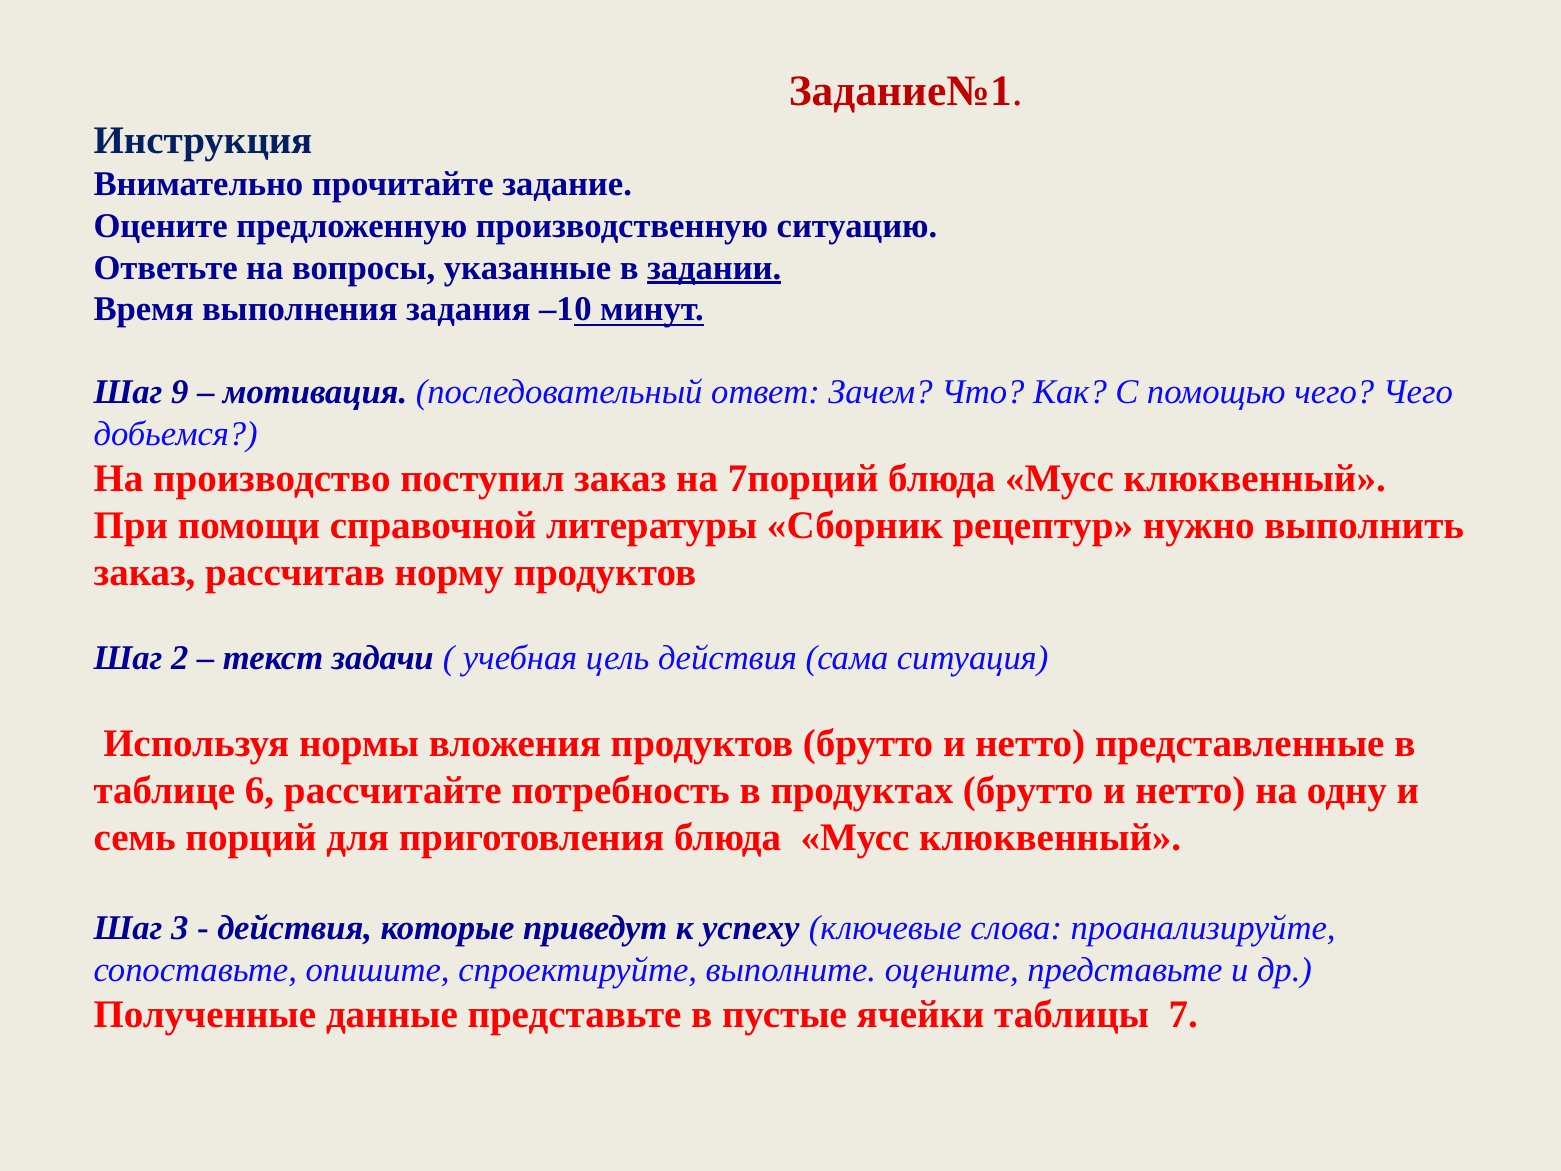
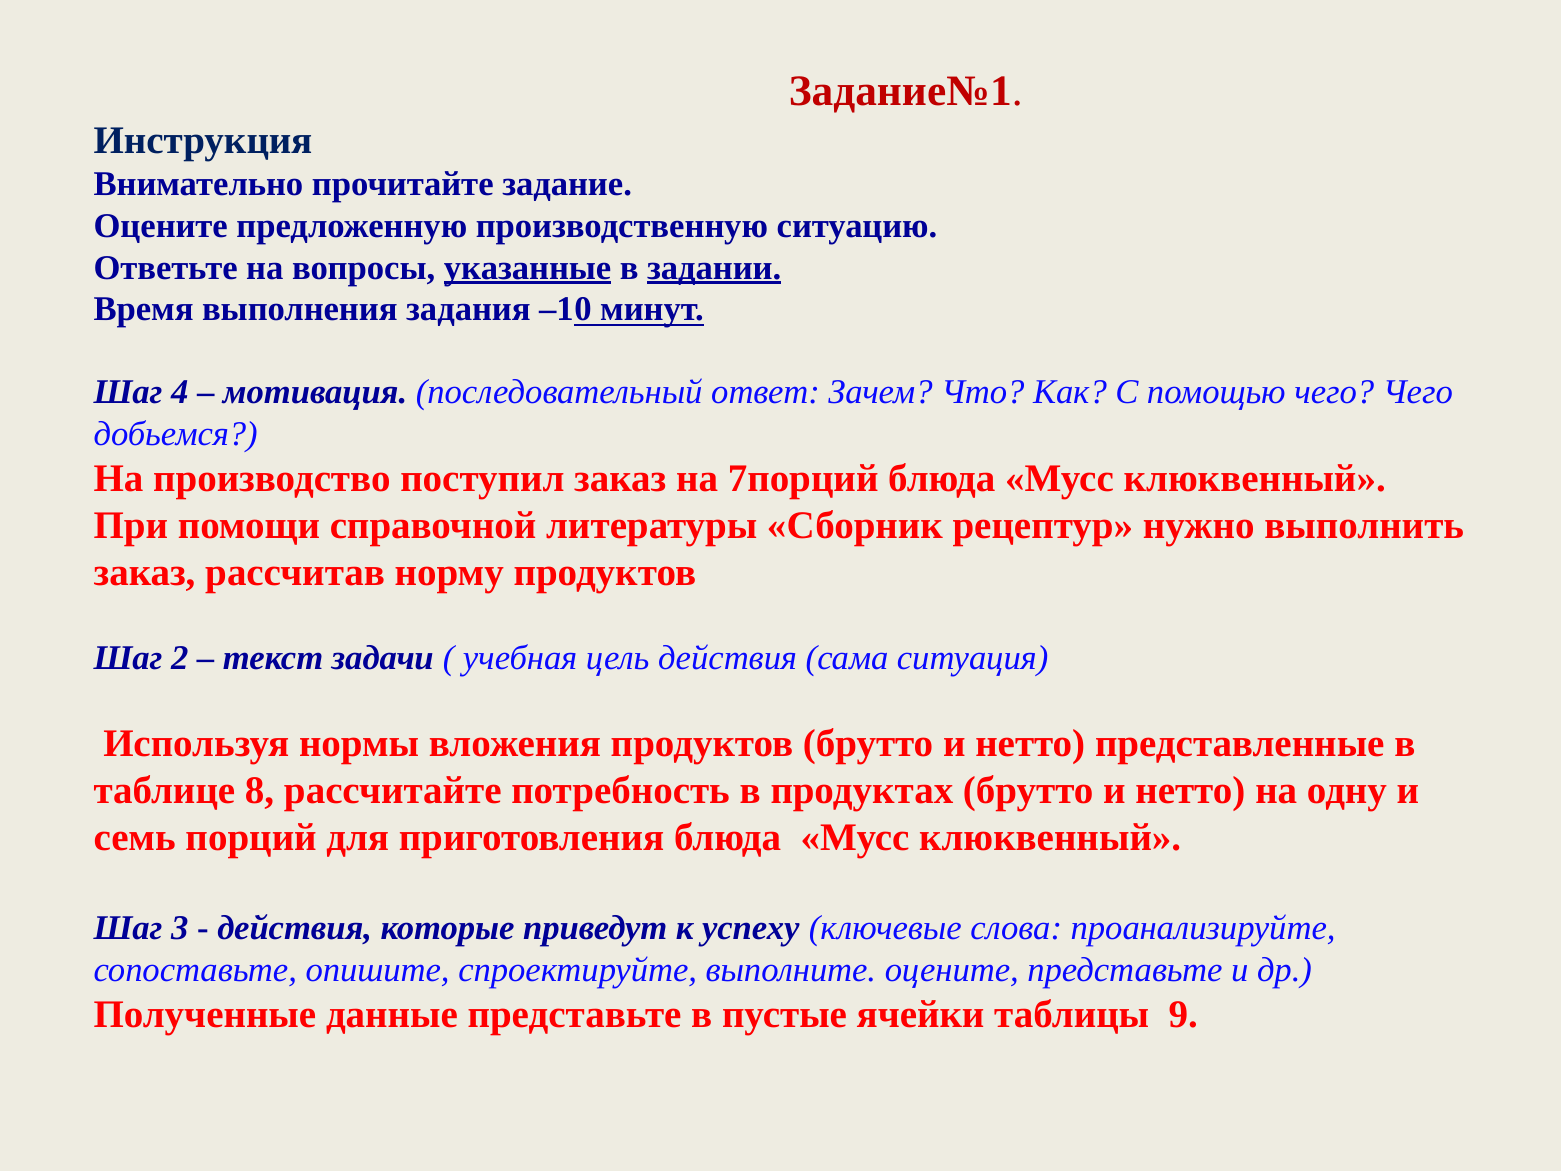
указанные underline: none -> present
9: 9 -> 4
6: 6 -> 8
7: 7 -> 9
